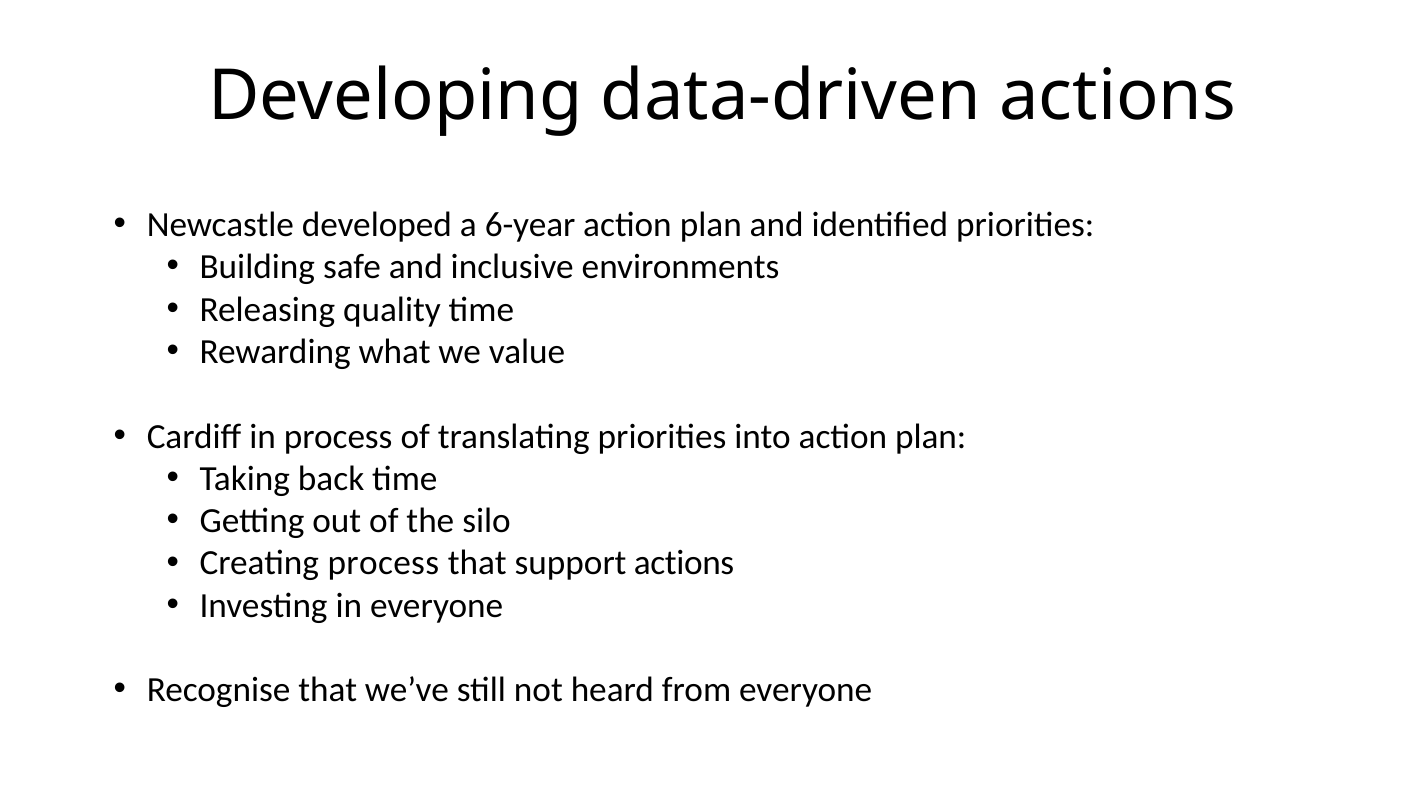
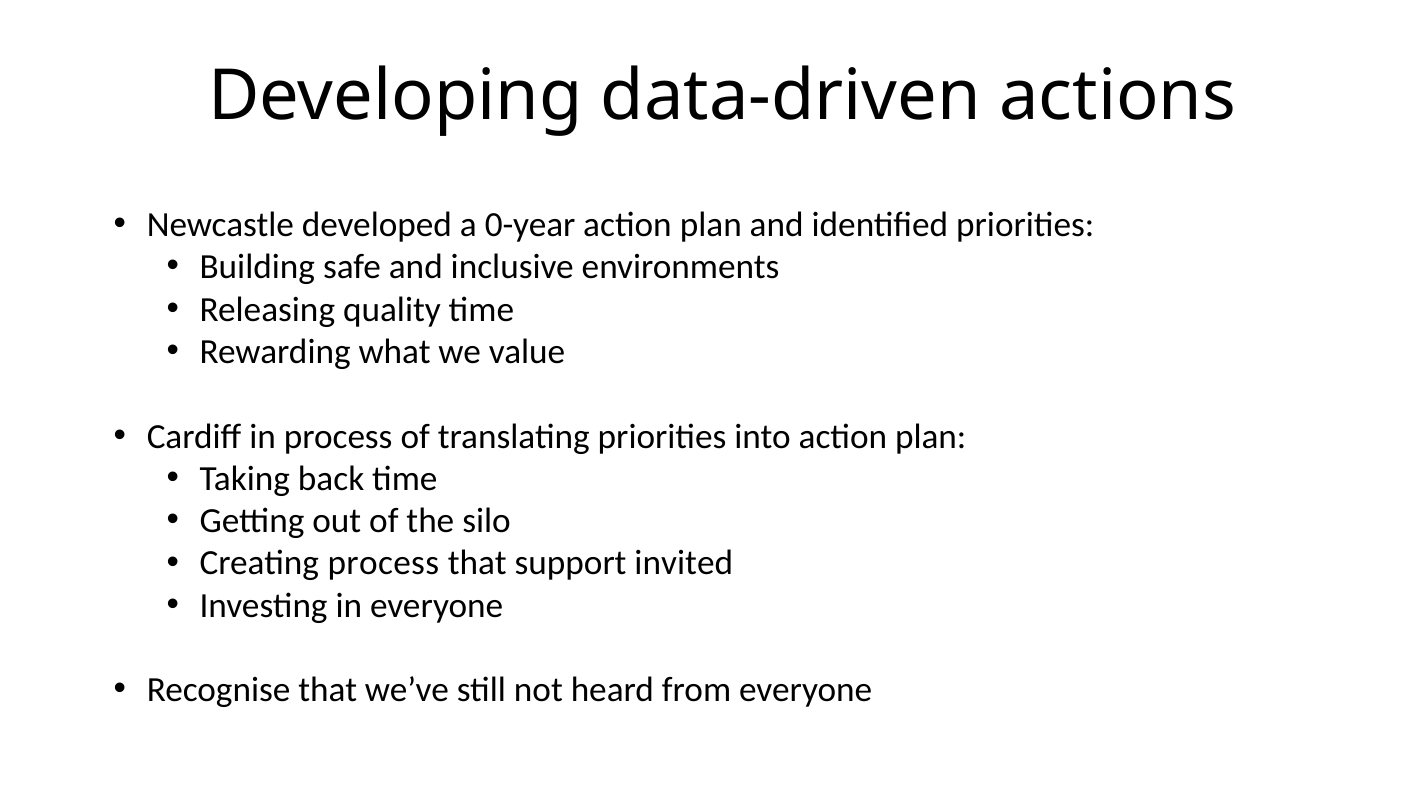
6-year: 6-year -> 0-year
support actions: actions -> invited
